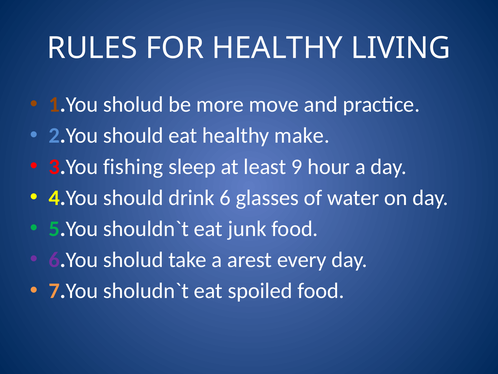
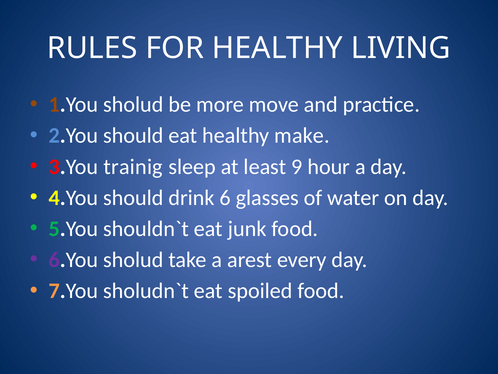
fishing: fishing -> trainig
